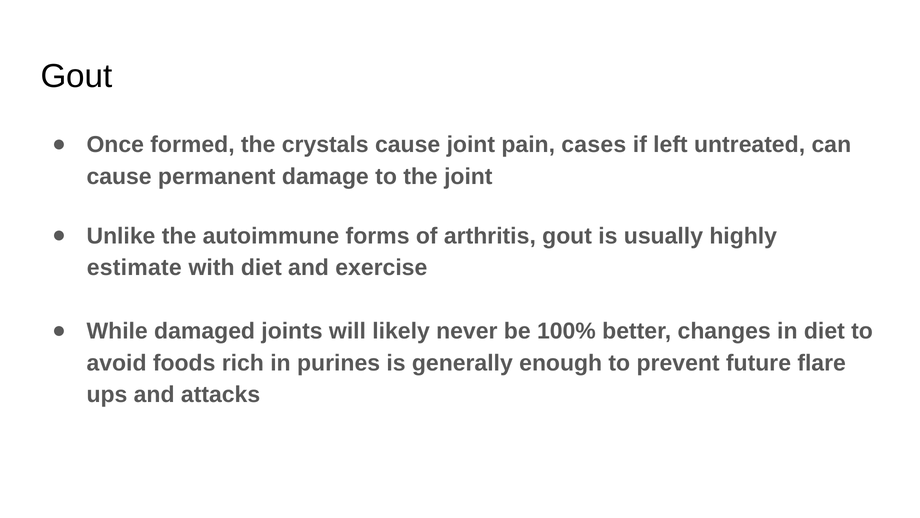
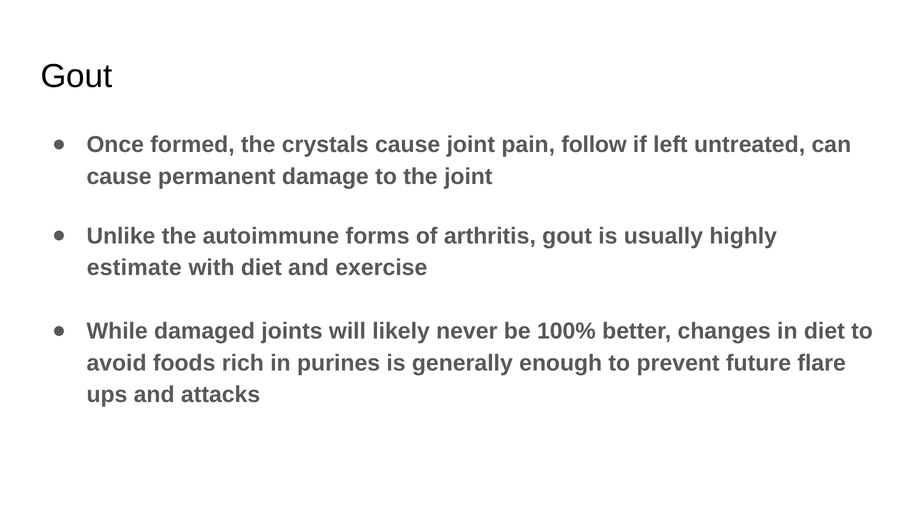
cases: cases -> follow
